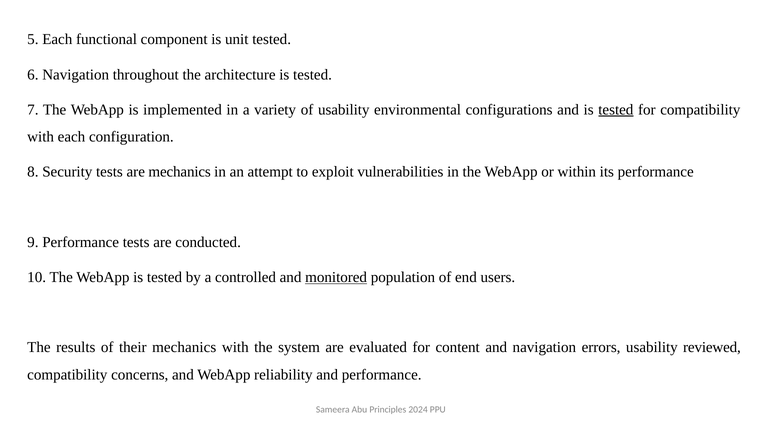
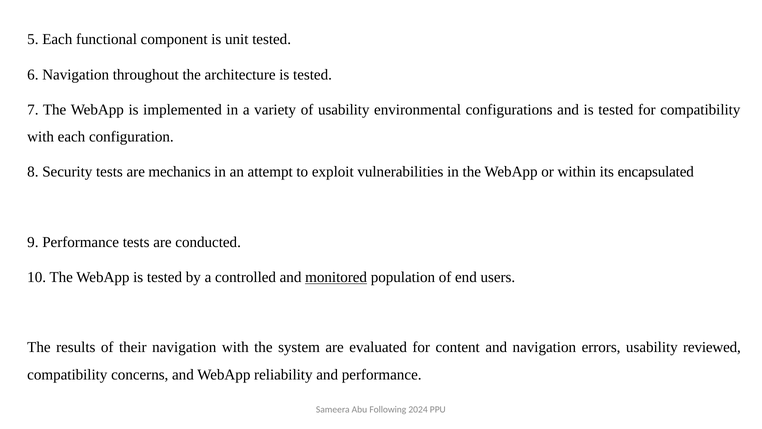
tested at (616, 110) underline: present -> none
its performance: performance -> encapsulated
their mechanics: mechanics -> navigation
Principles: Principles -> Following
